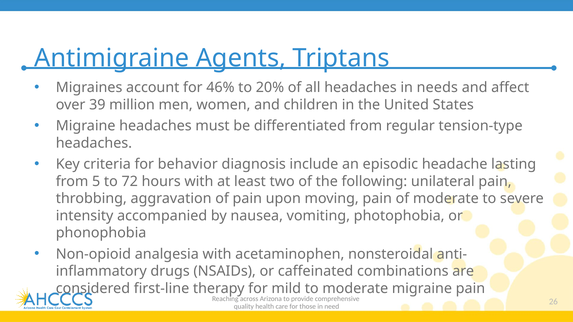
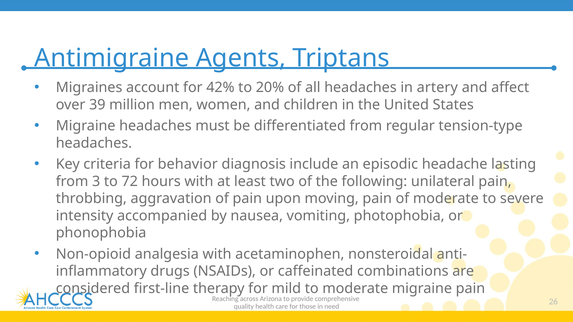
46%: 46% -> 42%
needs: needs -> artery
5: 5 -> 3
